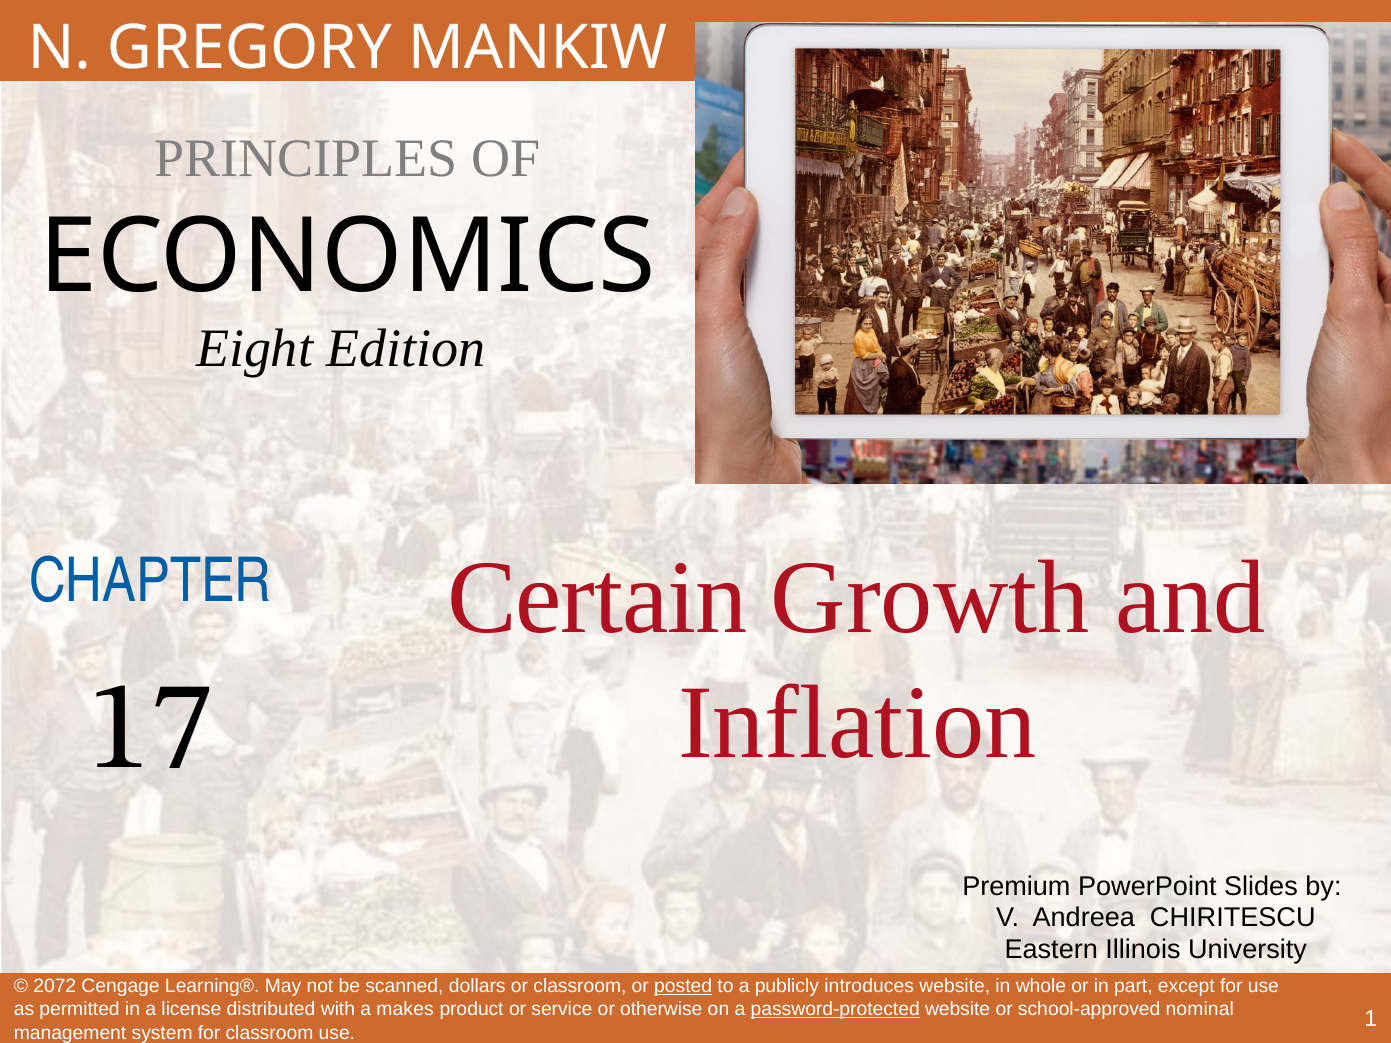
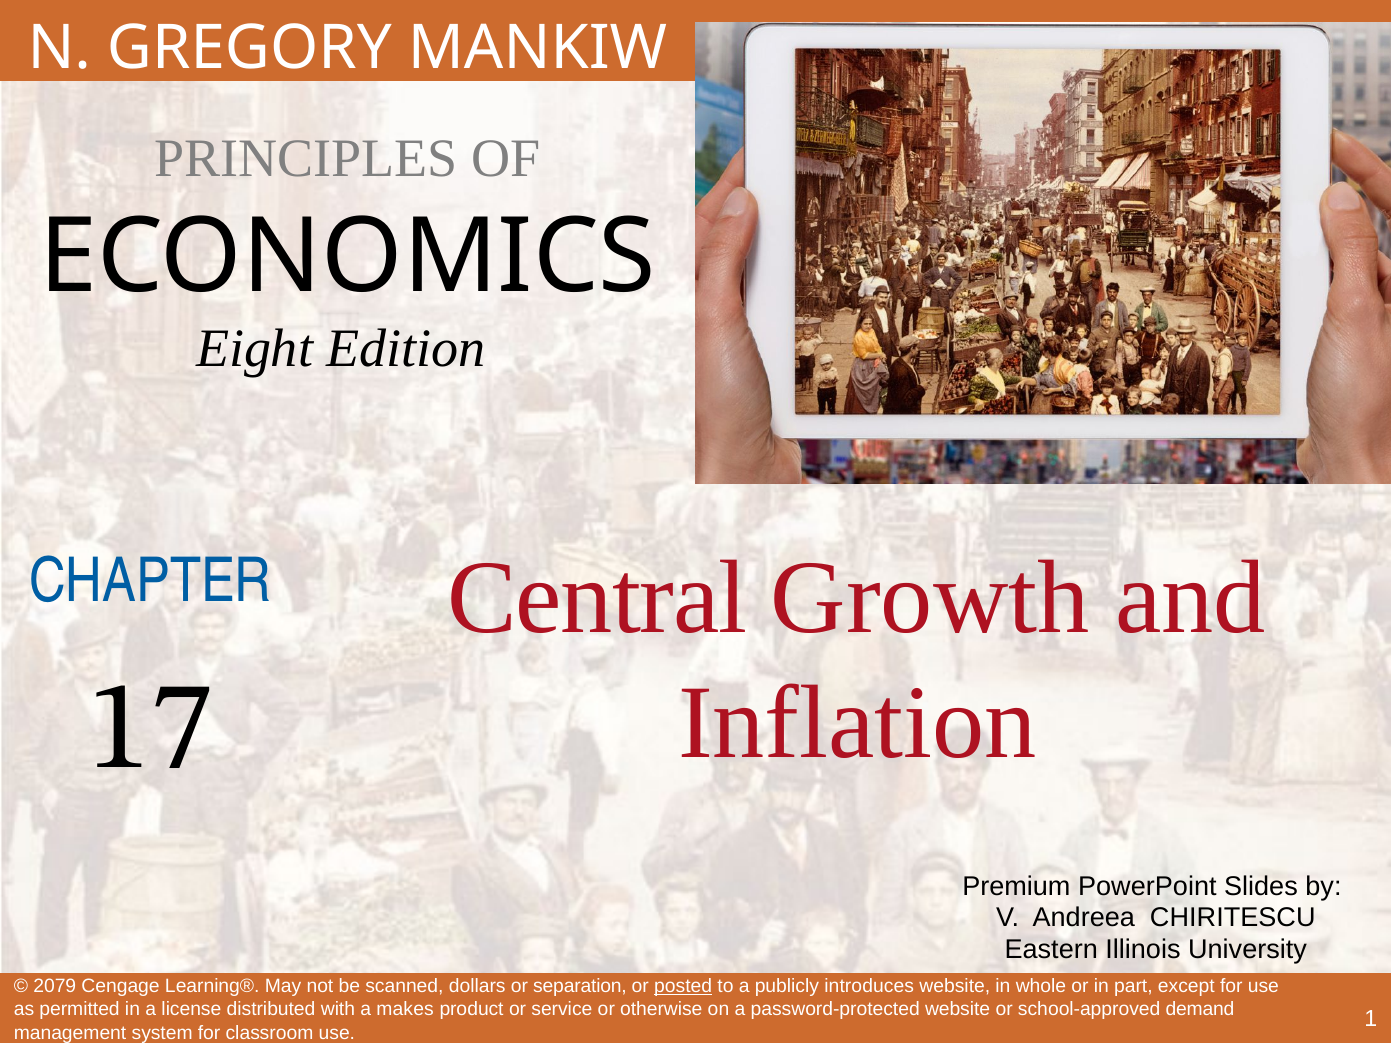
Certain: Certain -> Central
2072: 2072 -> 2079
or classroom: classroom -> separation
password-protected underline: present -> none
nominal: nominal -> demand
